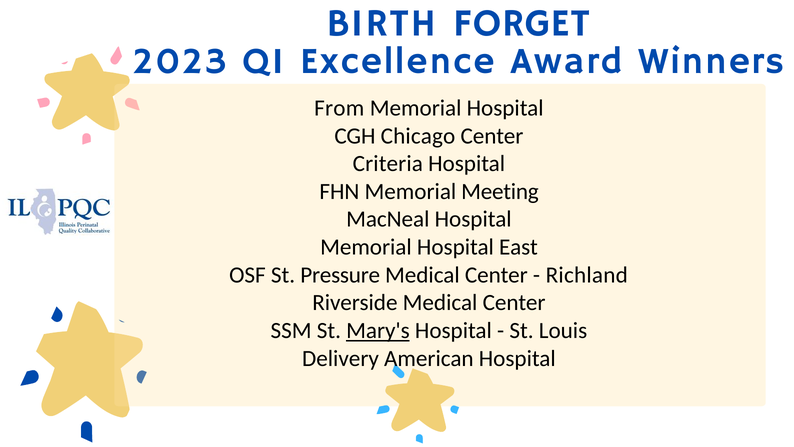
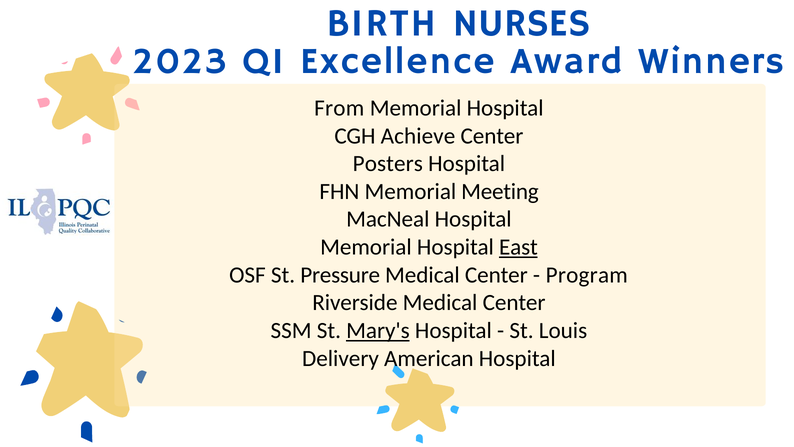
FORGET: FORGET -> NURSES
Chicago: Chicago -> Achieve
Criteria: Criteria -> Posters
East underline: none -> present
Richland: Richland -> Program
